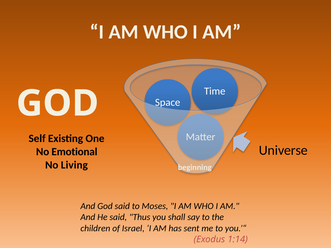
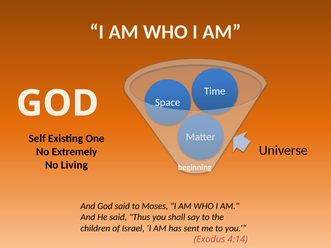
Emotional: Emotional -> Extremely
1:14: 1:14 -> 4:14
